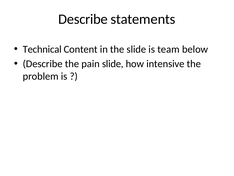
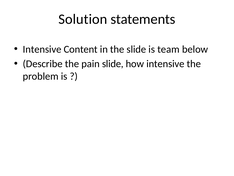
Describe at (83, 19): Describe -> Solution
Technical at (42, 49): Technical -> Intensive
